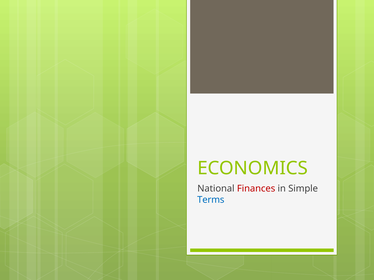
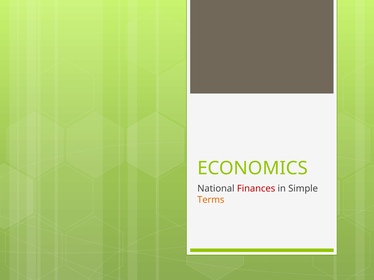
Terms colour: blue -> orange
